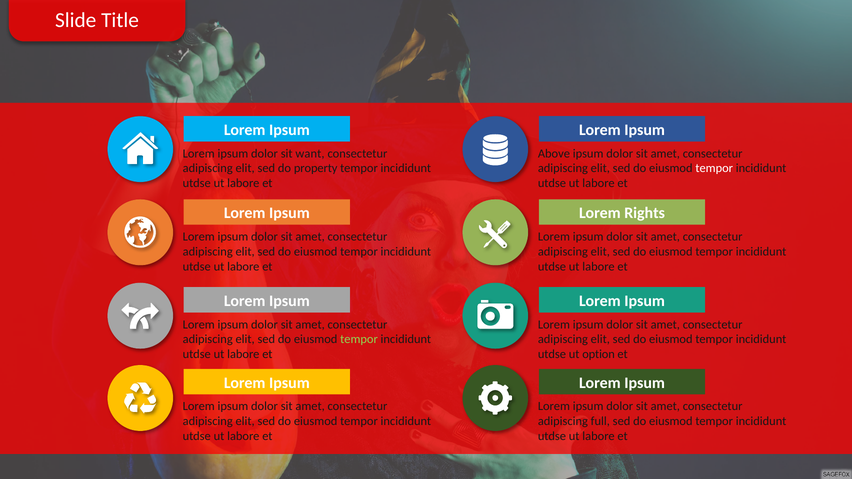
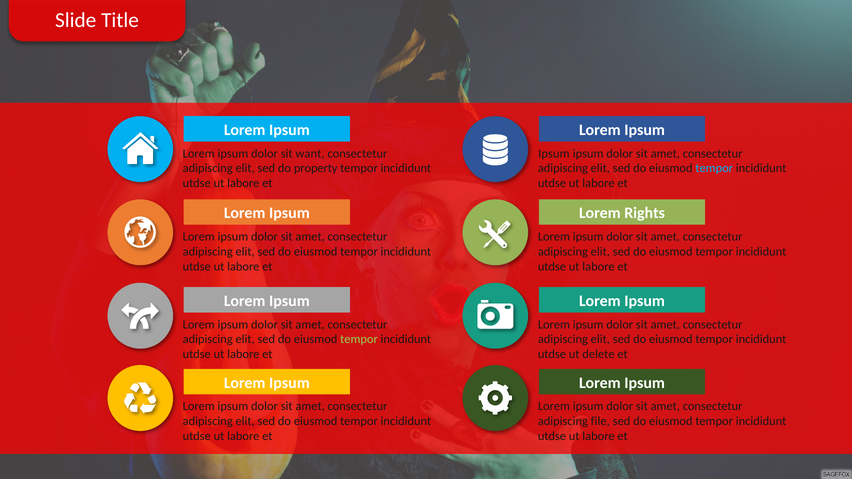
Above at (554, 154): Above -> Ipsum
tempor at (714, 168) colour: white -> light blue
option: option -> delete
full: full -> file
